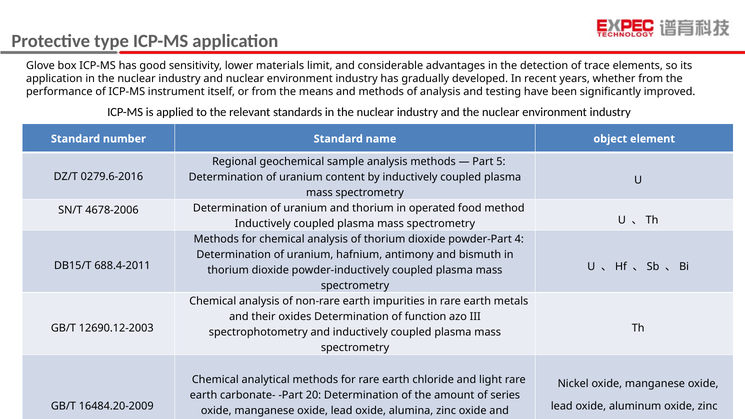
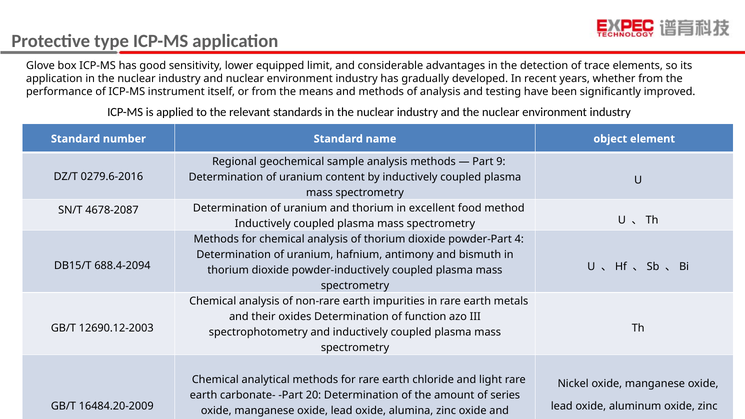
materials: materials -> equipped
5: 5 -> 9
4678-2006: 4678-2006 -> 4678-2087
operated: operated -> excellent
688.4-2011: 688.4-2011 -> 688.4-2094
